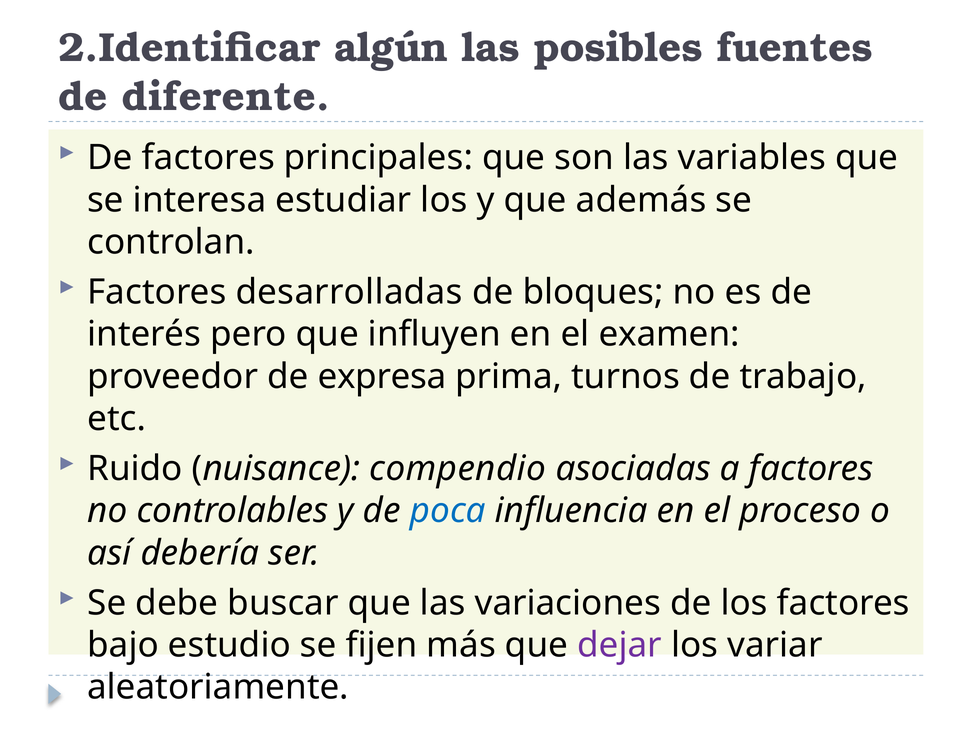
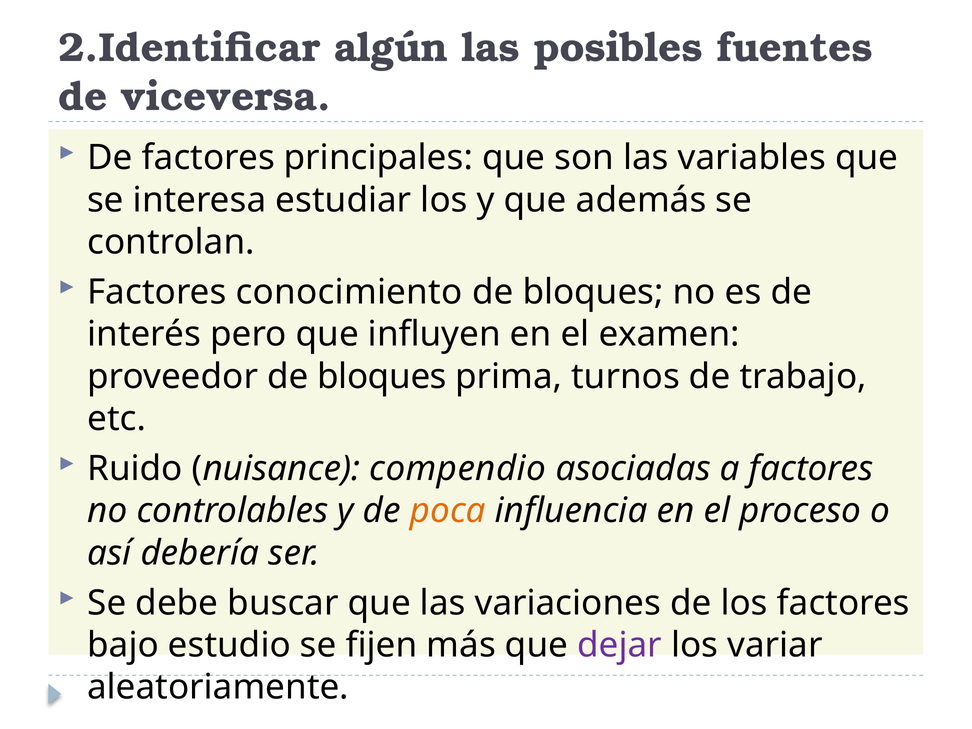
diferente: diferente -> viceversa
desarrolladas: desarrolladas -> conocimiento
proveedor de expresa: expresa -> bloques
poca colour: blue -> orange
